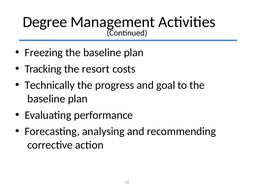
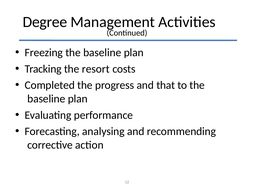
Technically: Technically -> Completed
goal: goal -> that
